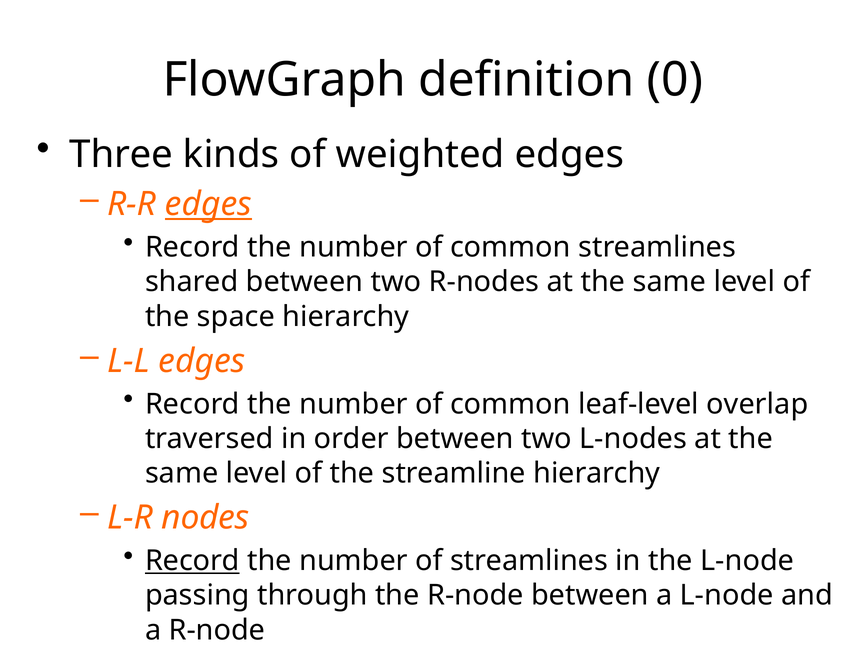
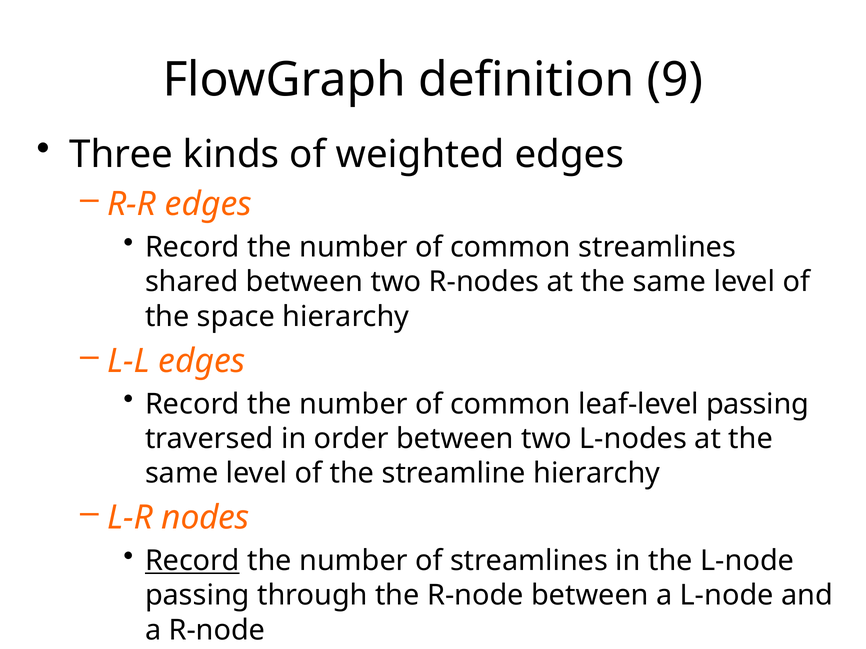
0: 0 -> 9
edges at (208, 204) underline: present -> none
leaf-level overlap: overlap -> passing
